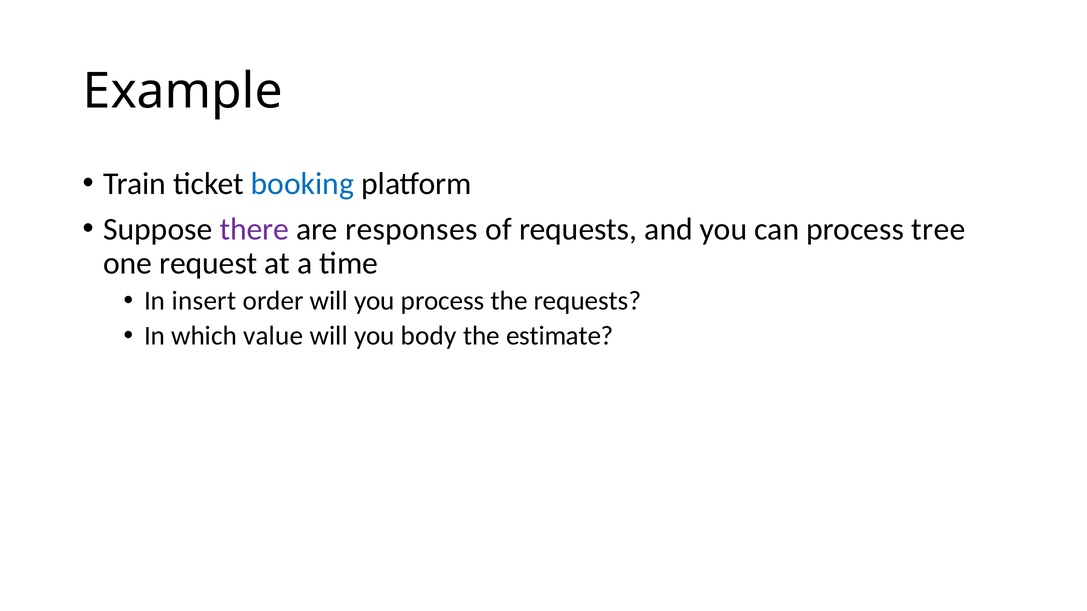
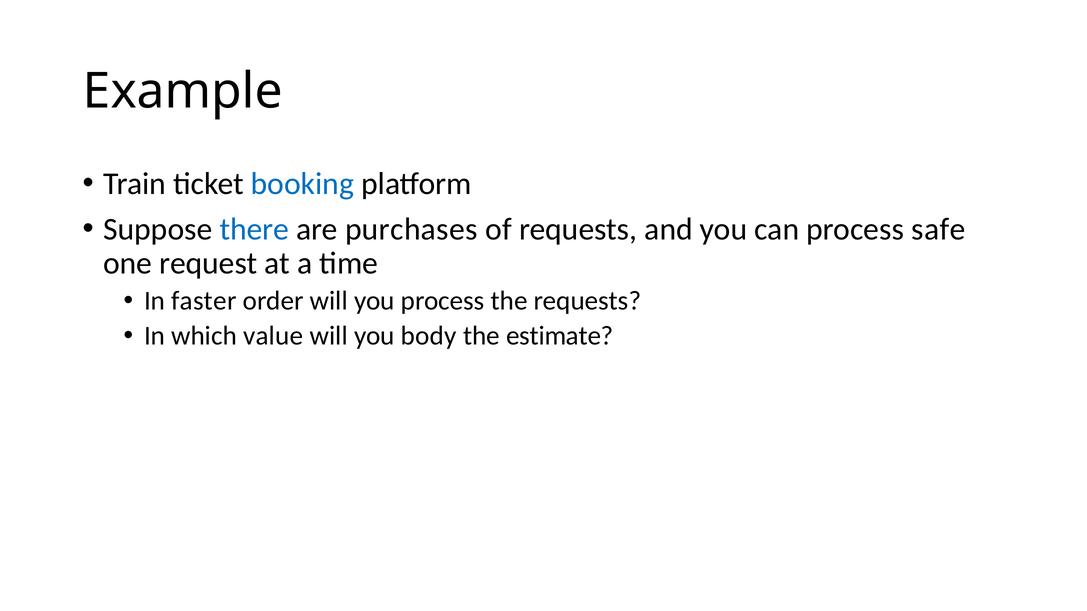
there colour: purple -> blue
responses: responses -> purchases
tree: tree -> safe
insert: insert -> faster
